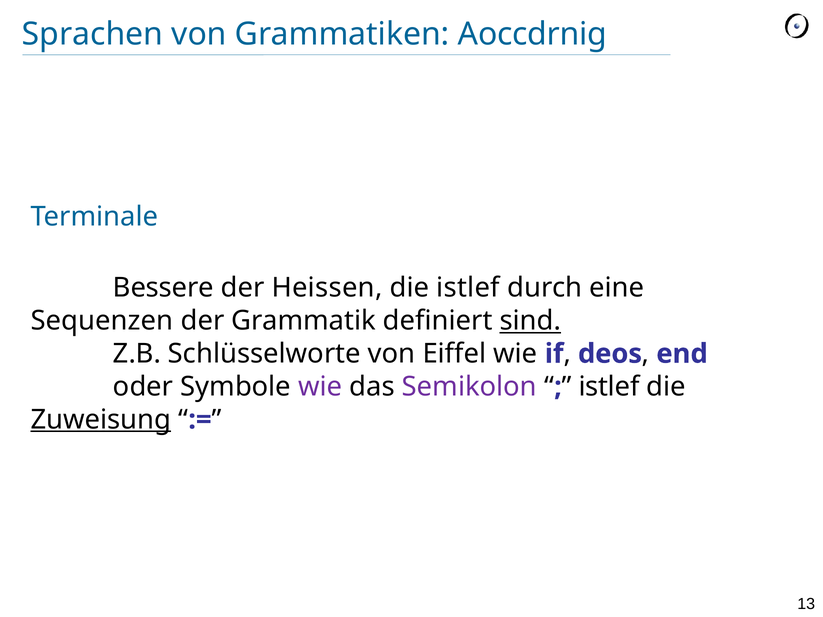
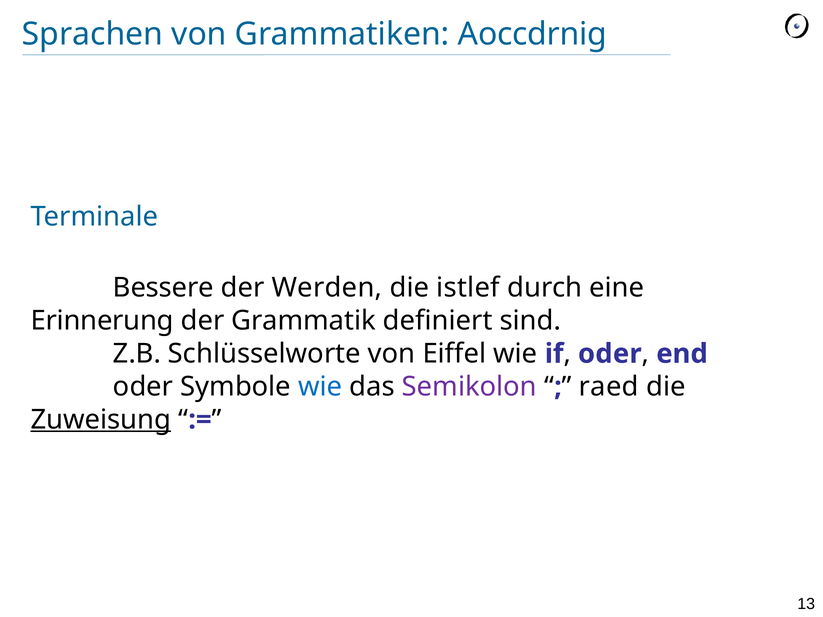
Heissen: Heissen -> Werden
Sequenzen: Sequenzen -> Erinnerung
sind underline: present -> none
deos at (610, 354): deos -> oder
wie at (320, 387) colour: purple -> blue
istlef at (609, 387): istlef -> raed
